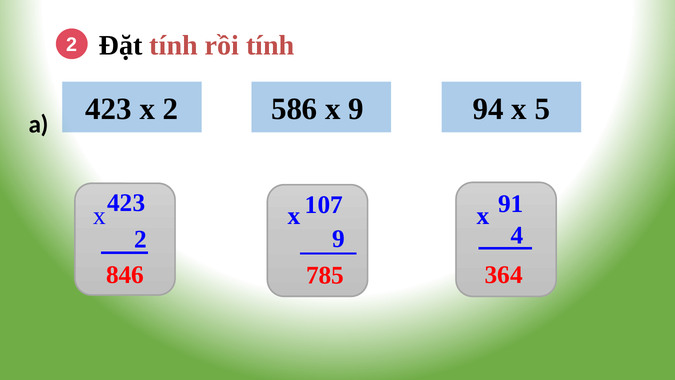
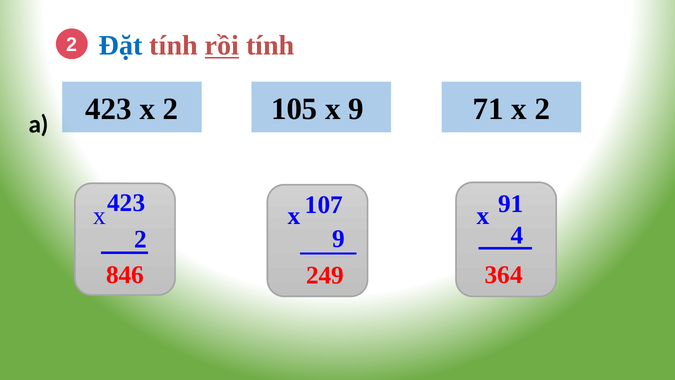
Đặt colour: black -> blue
rồi underline: none -> present
586: 586 -> 105
94: 94 -> 71
5 at (542, 109): 5 -> 2
785: 785 -> 249
